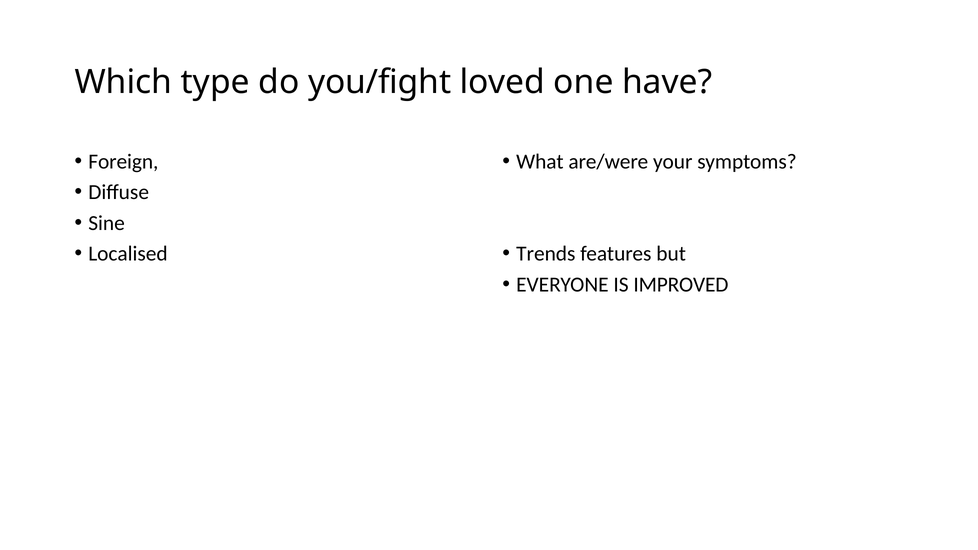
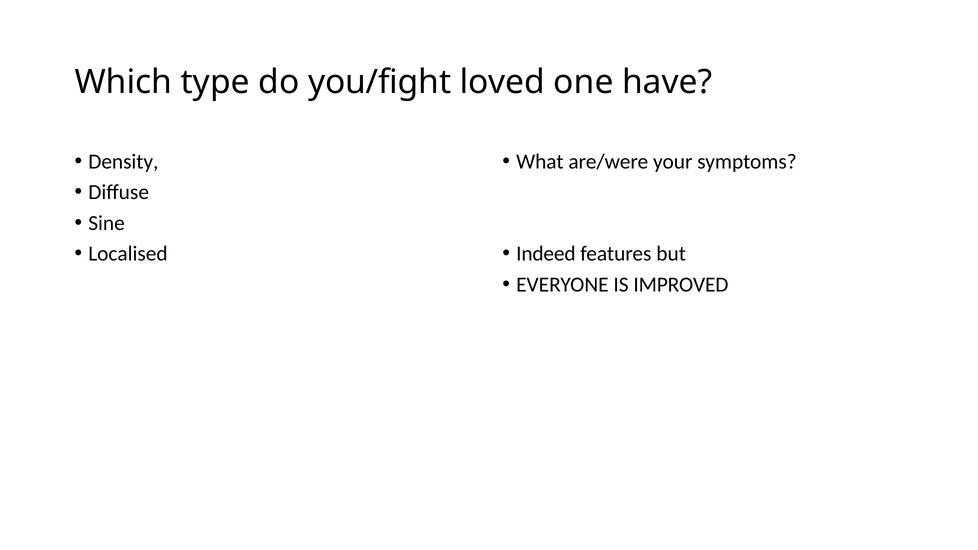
Foreign: Foreign -> Density
Trends: Trends -> Indeed
